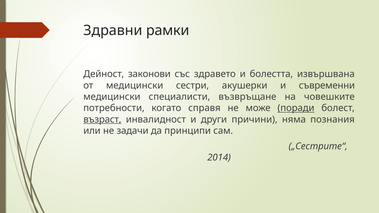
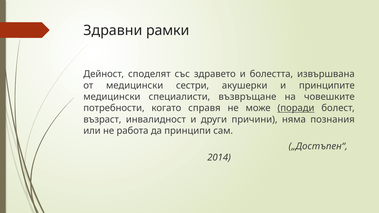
законови: законови -> споделят
съвременни: съвременни -> принципите
възраст underline: present -> none
задачи: задачи -> работа
„Сестрите“: „Сестрите“ -> „Достъпен“
